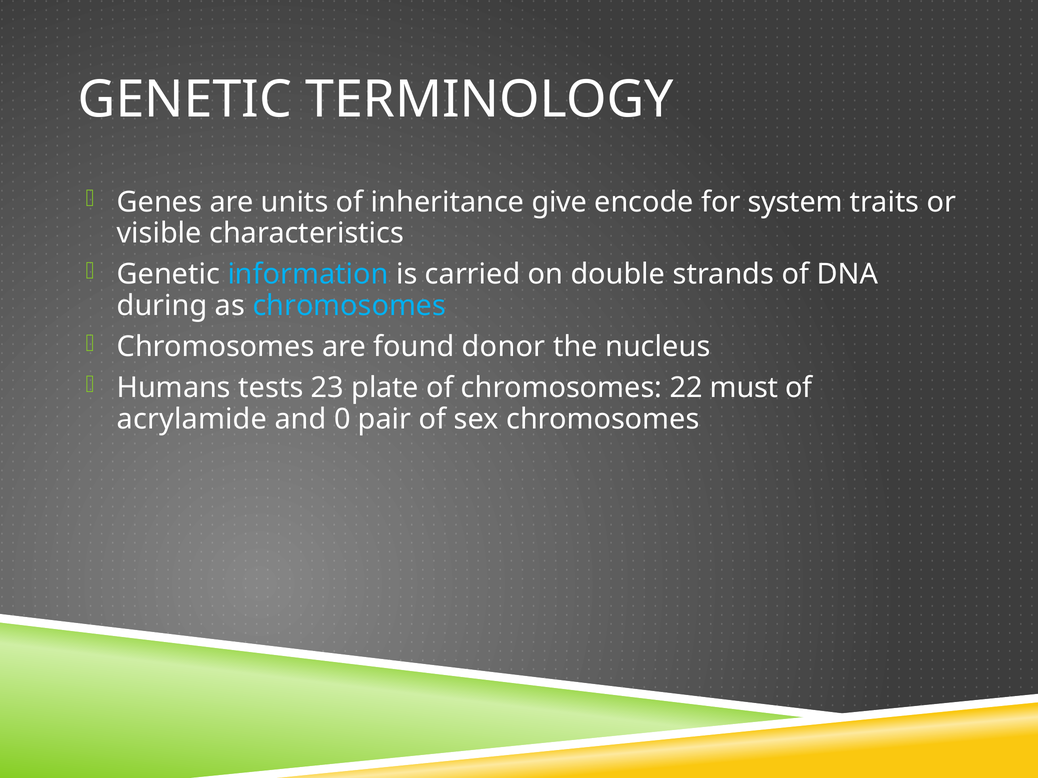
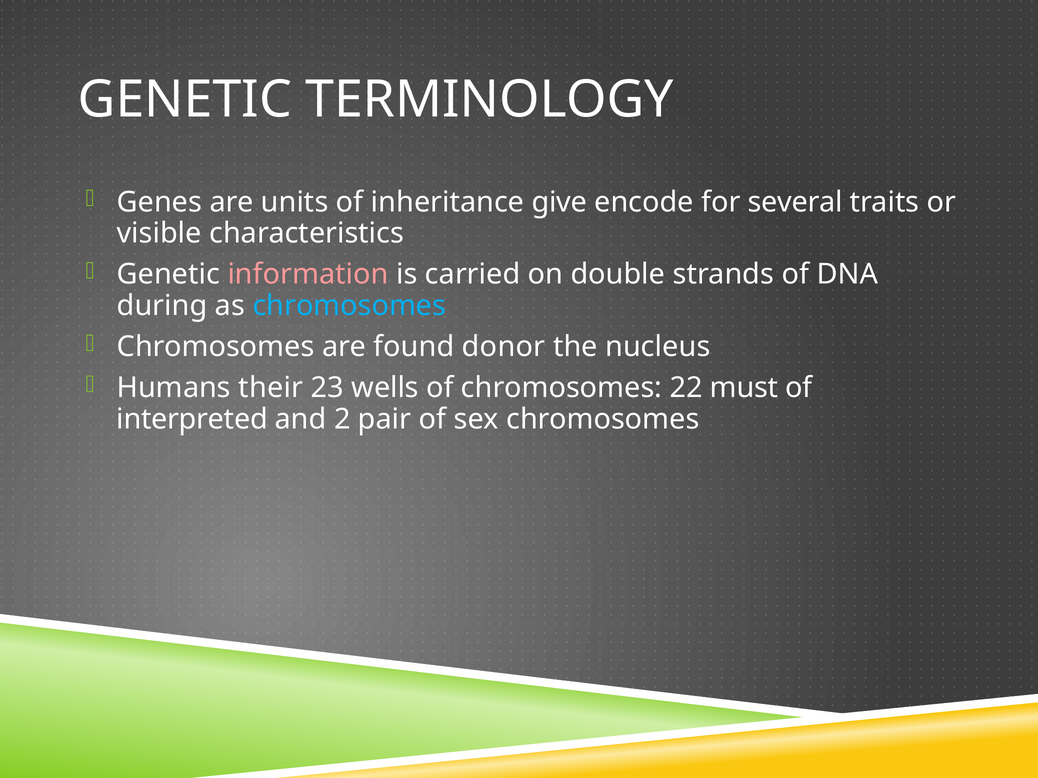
system: system -> several
information colour: light blue -> pink
tests: tests -> their
plate: plate -> wells
acrylamide: acrylamide -> interpreted
0: 0 -> 2
